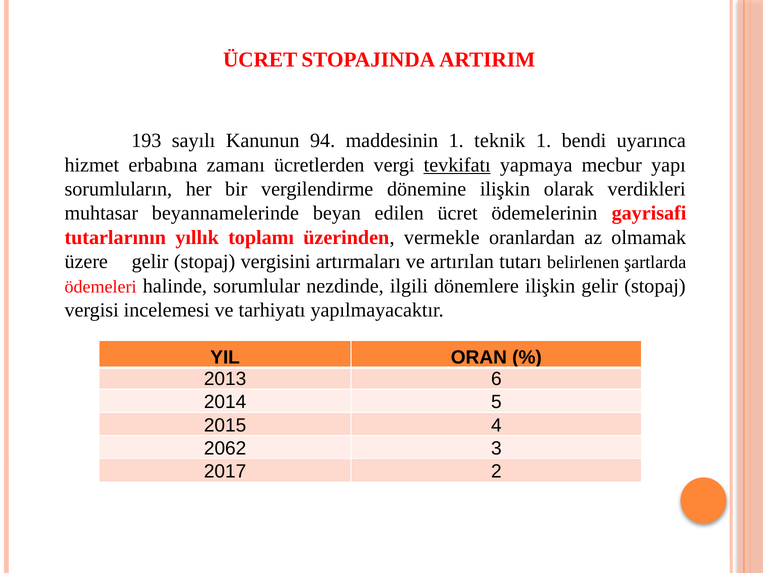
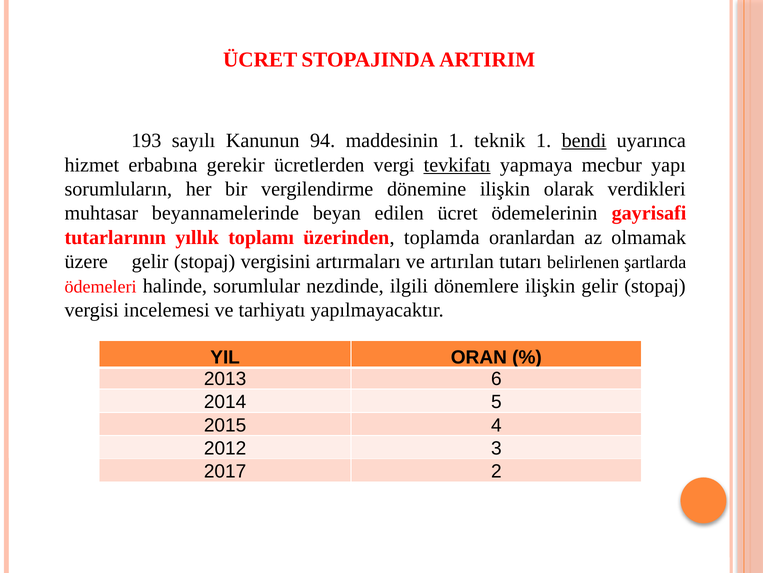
bendi underline: none -> present
zamanı: zamanı -> gerekir
vermekle: vermekle -> toplamda
2062: 2062 -> 2012
